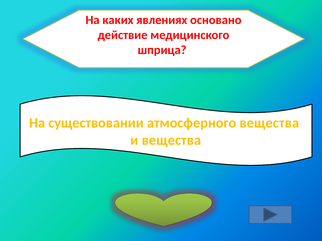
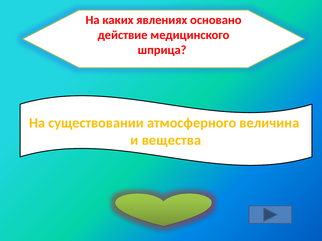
атмосферного вещества: вещества -> величина
